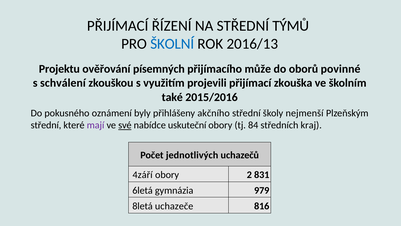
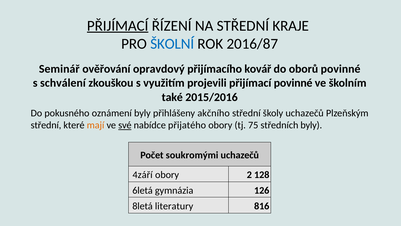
PŘIJÍMACÍ at (118, 26) underline: none -> present
TÝMŮ: TÝMŮ -> KRAJE
2016/13: 2016/13 -> 2016/87
Projektu: Projektu -> Seminář
písemných: písemných -> opravdový
může: může -> kovář
přijímací zkouška: zkouška -> povinné
školy nejmenší: nejmenší -> uchazečů
mají colour: purple -> orange
uskuteční: uskuteční -> přijatého
84: 84 -> 75
středních kraj: kraj -> byly
jednotlivých: jednotlivých -> soukromými
831: 831 -> 128
979: 979 -> 126
uchazeče: uchazeče -> literatury
